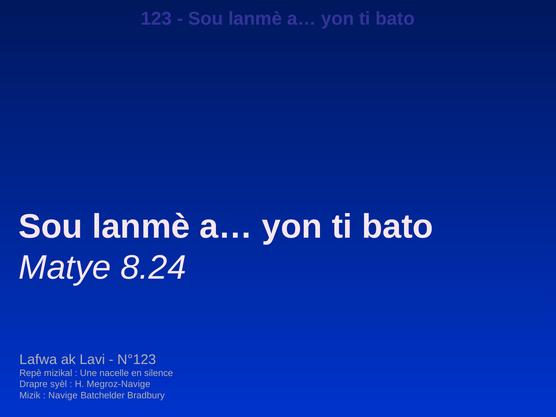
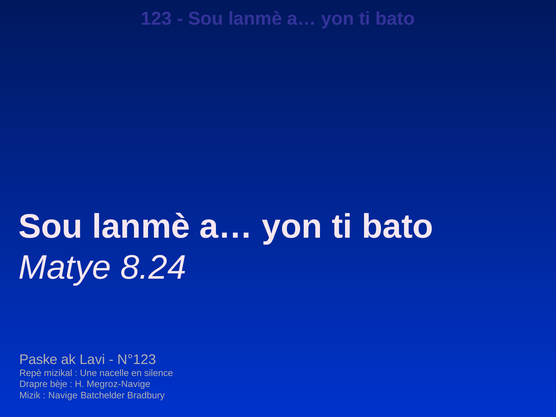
Lafwa: Lafwa -> Paske
syèl: syèl -> bèje
